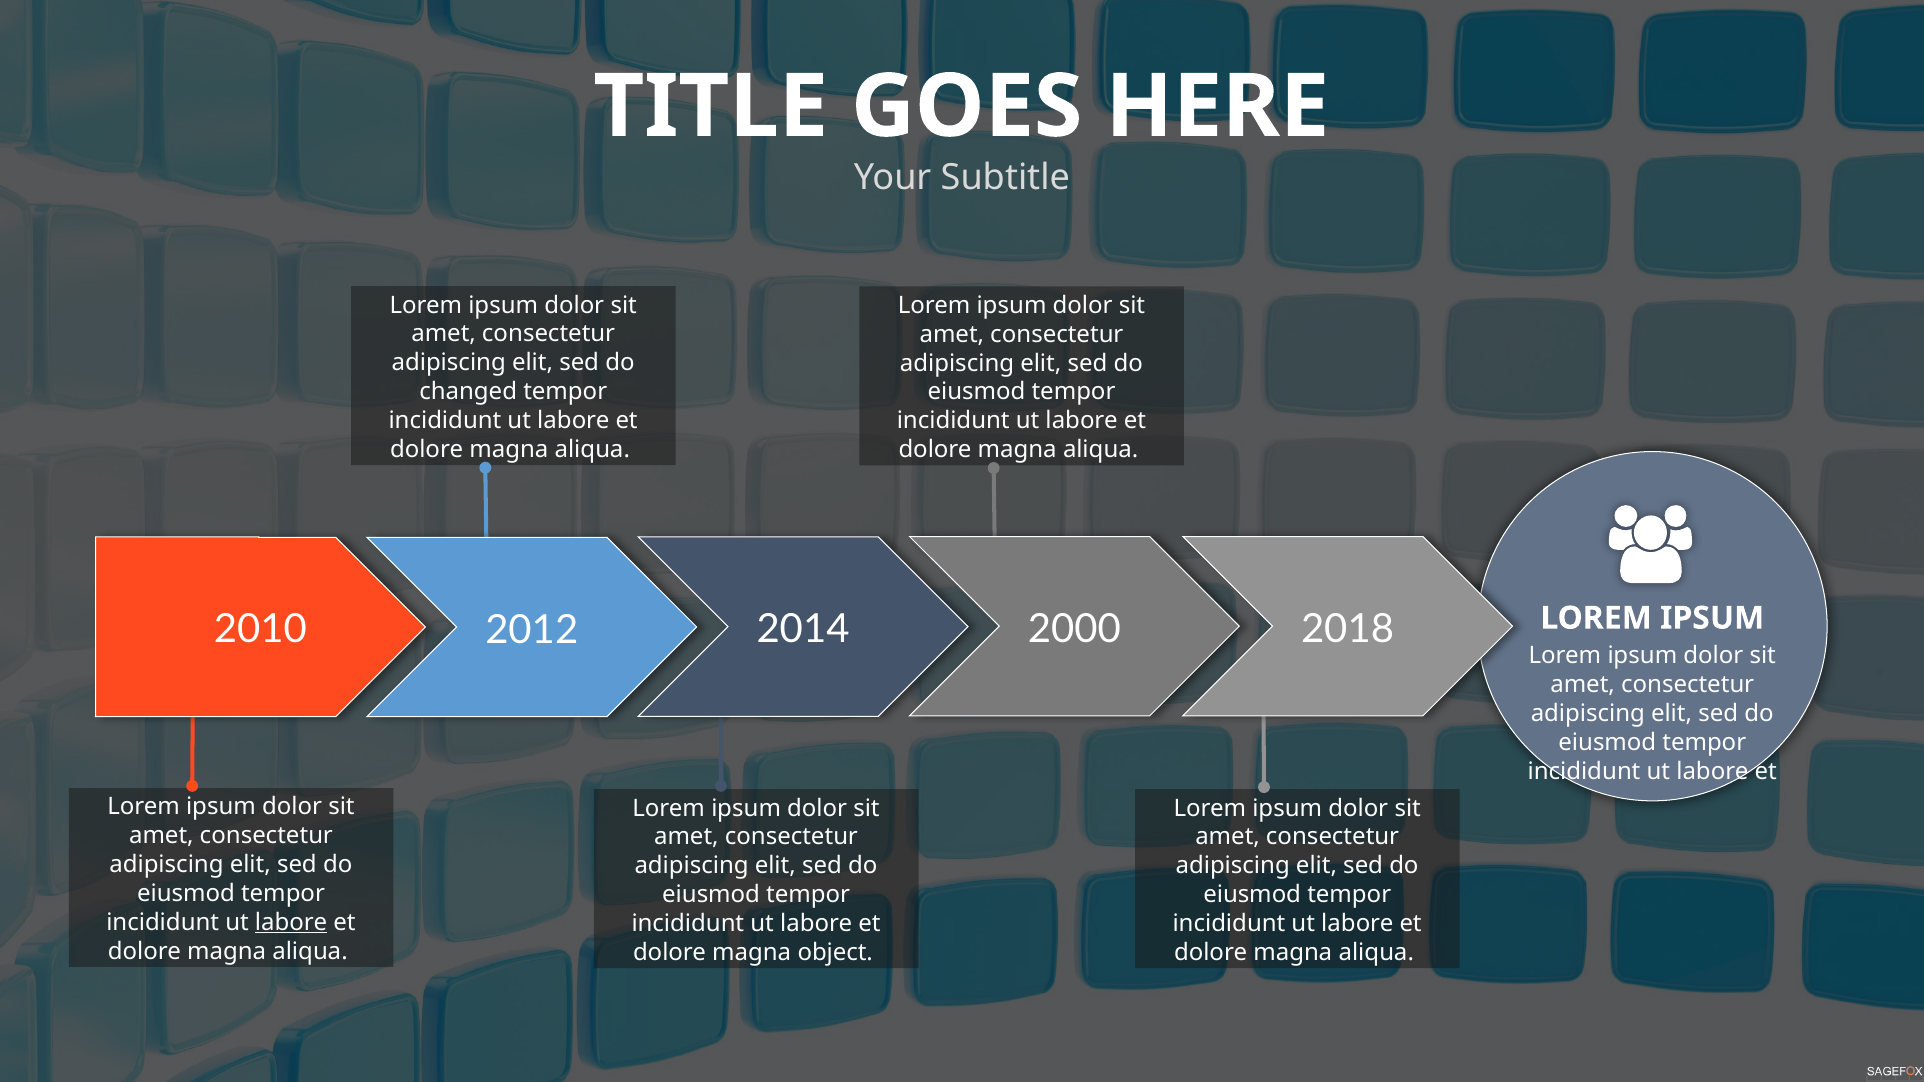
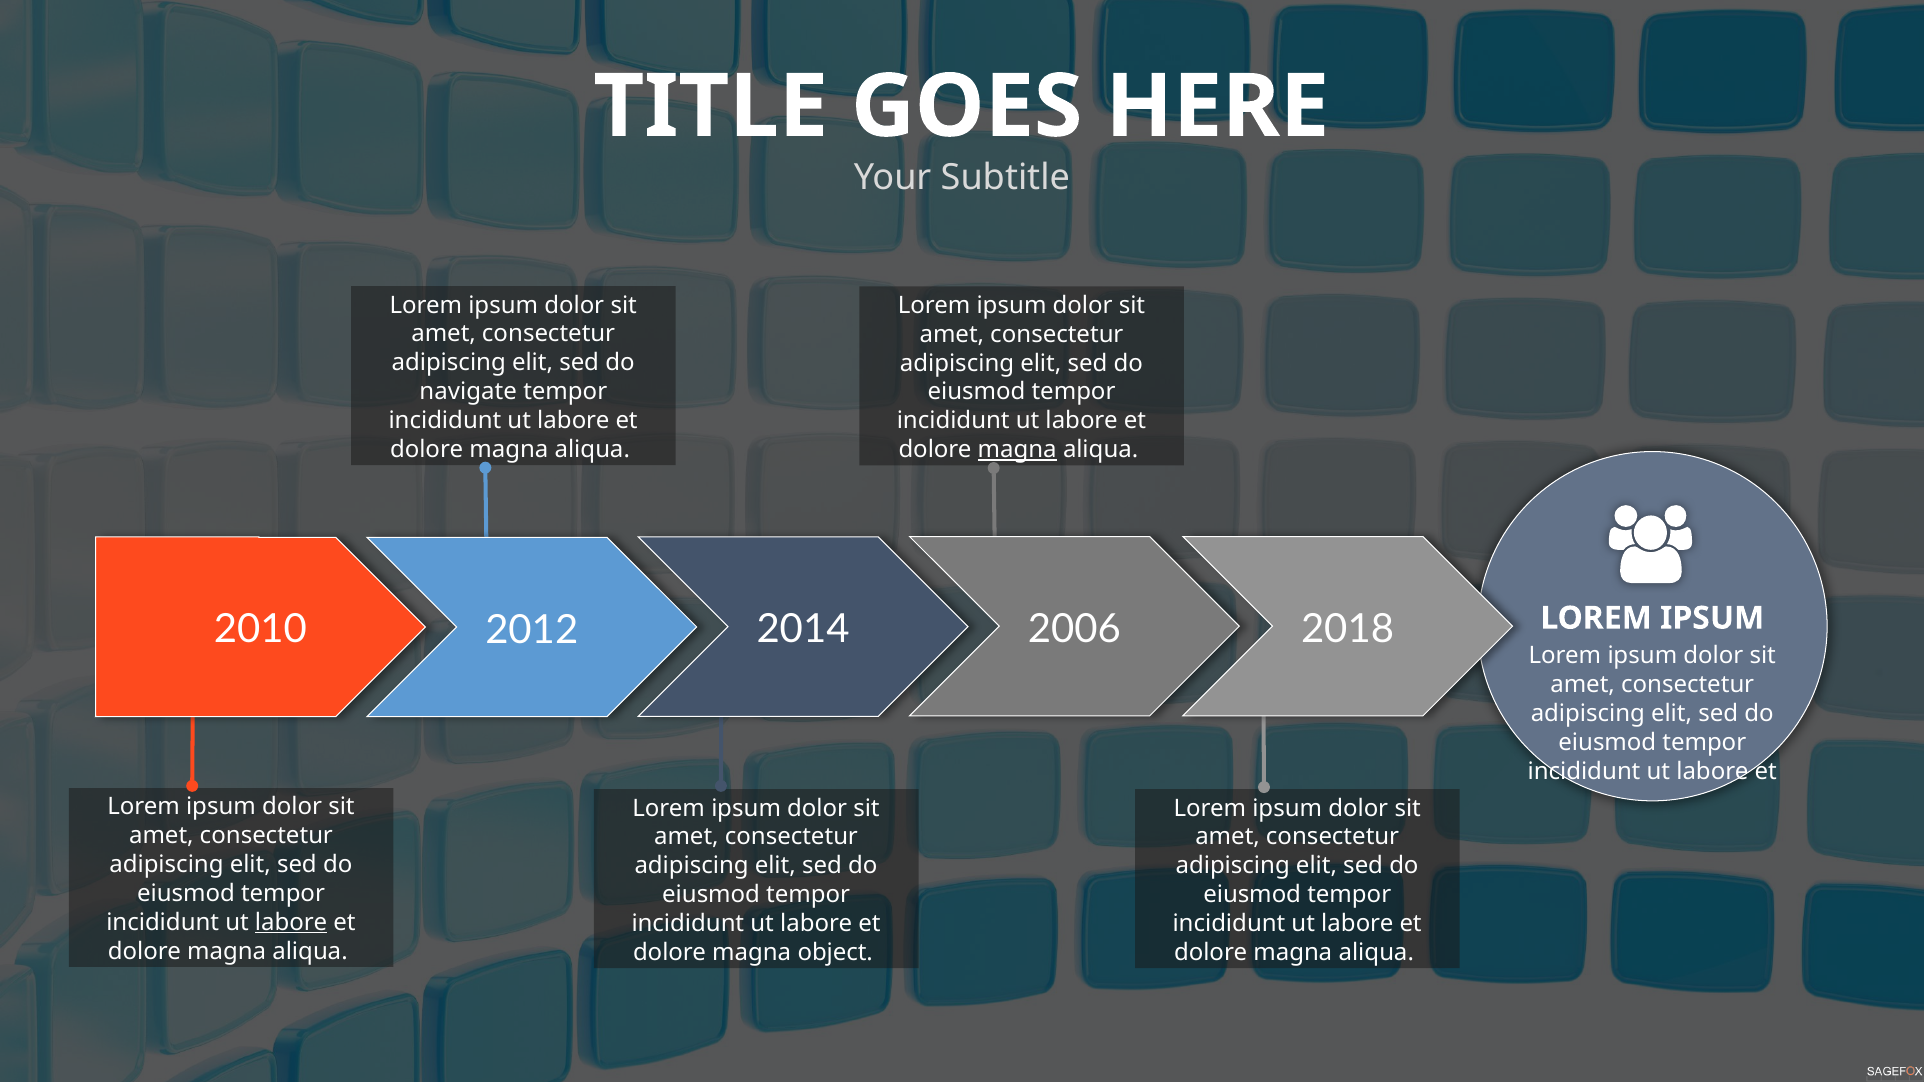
changed: changed -> navigate
magna at (1017, 450) underline: none -> present
2000: 2000 -> 2006
